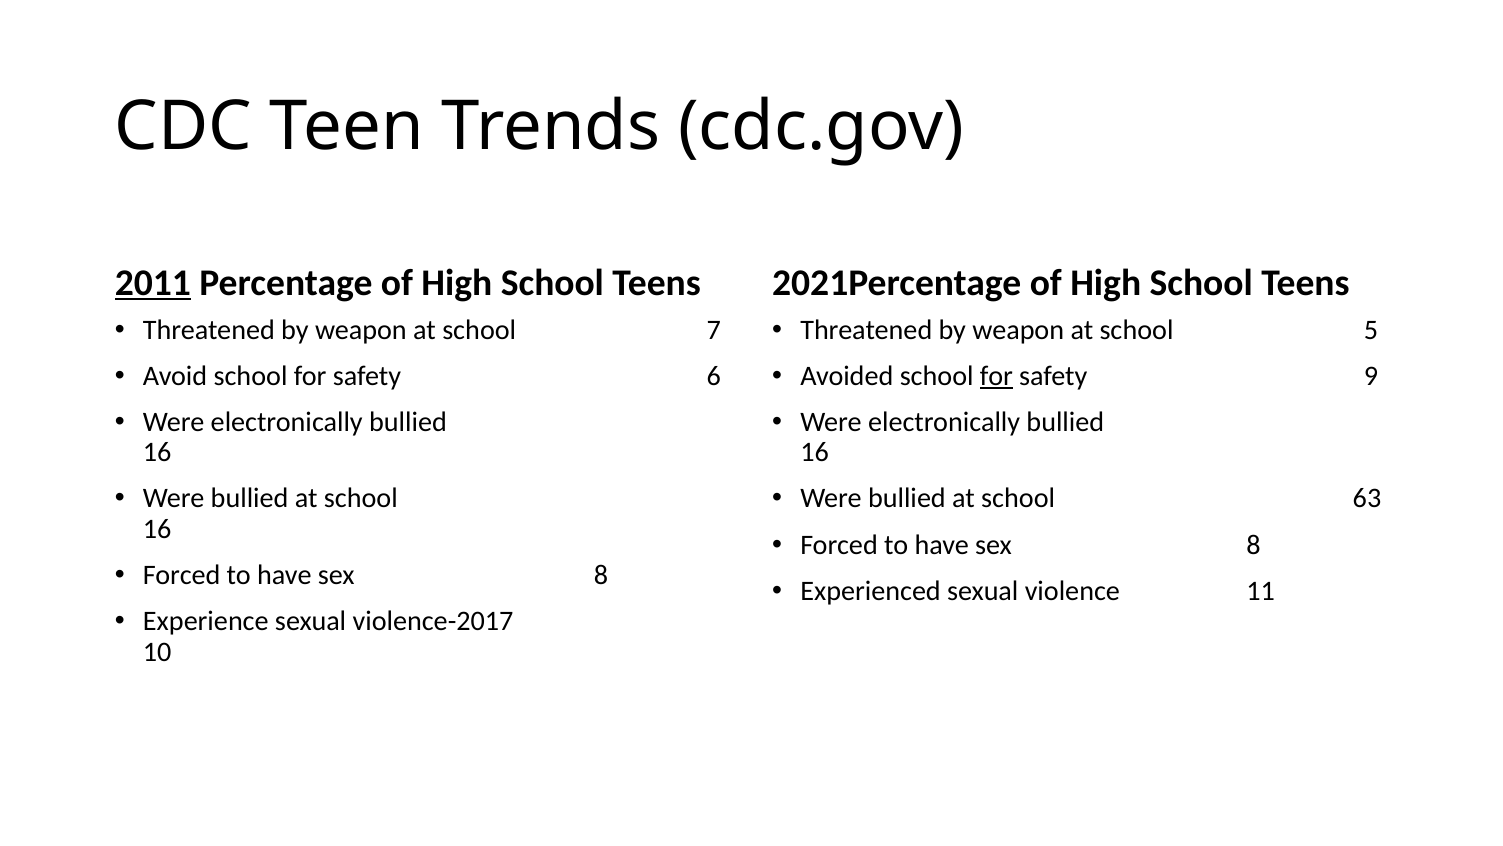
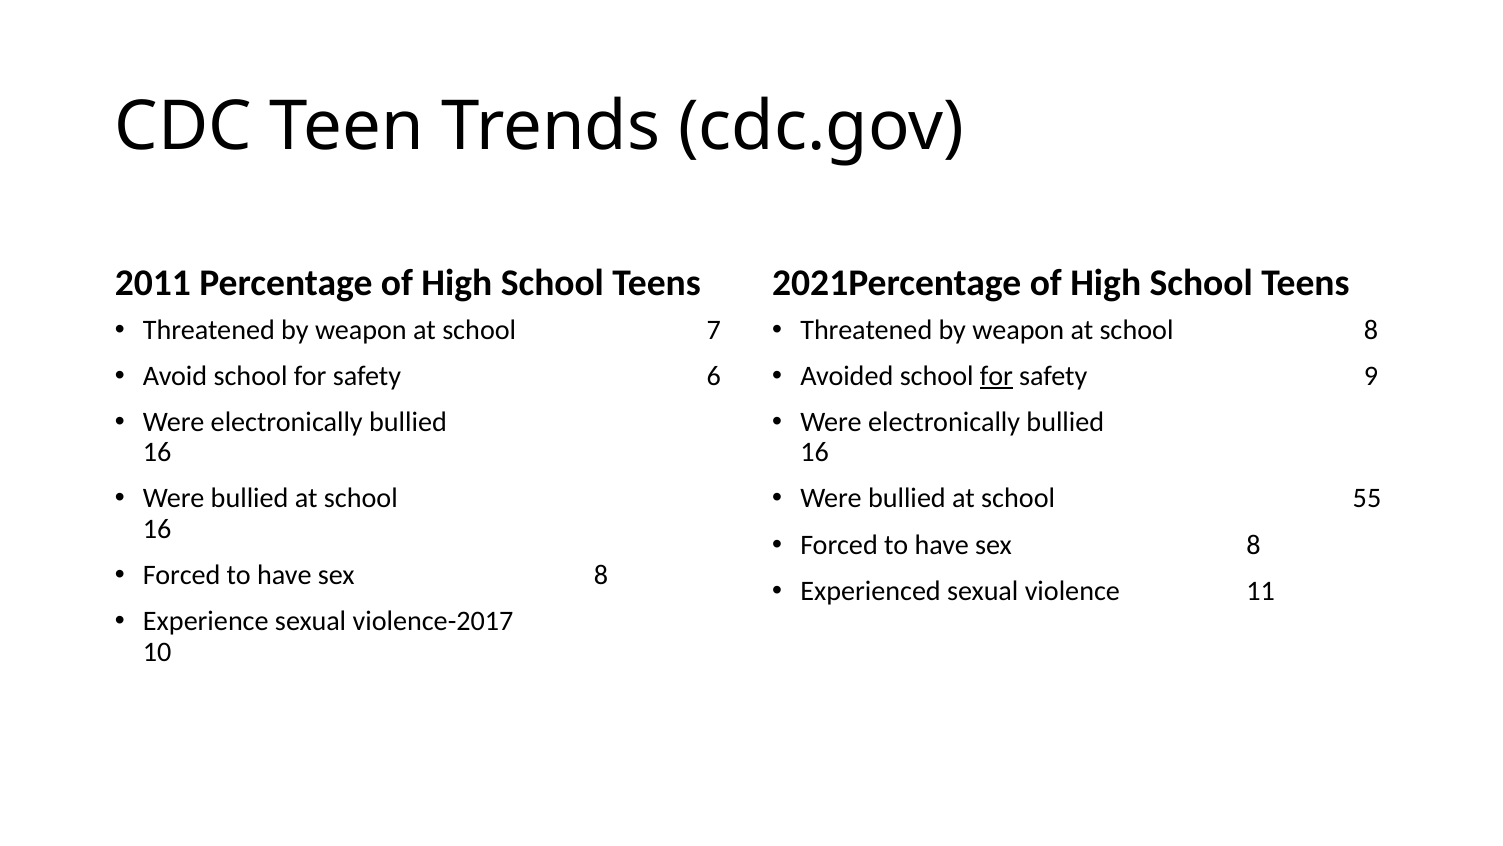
2011 underline: present -> none
school 5: 5 -> 8
63: 63 -> 55
